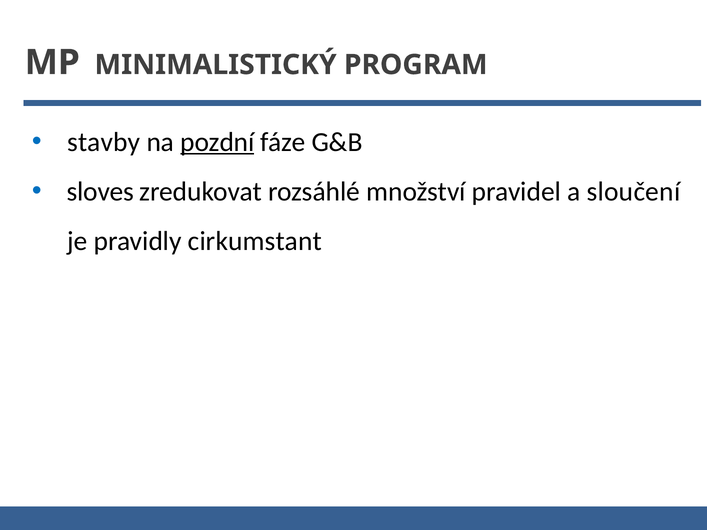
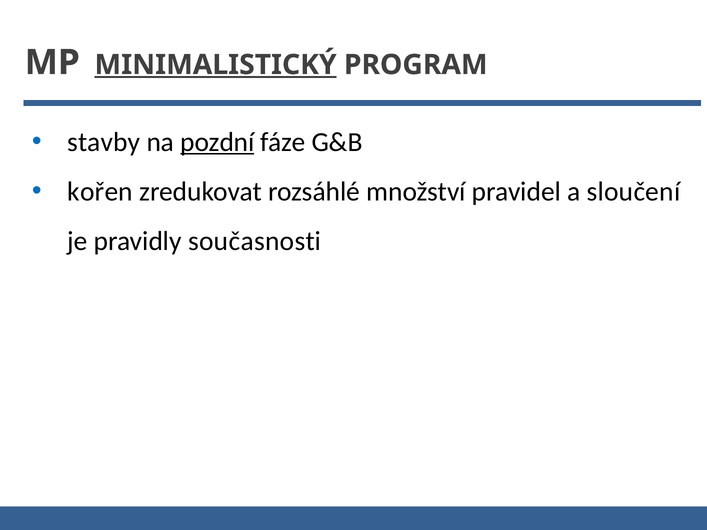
MINIMALISTICKÝ underline: none -> present
sloves: sloves -> kořen
cirkumstant: cirkumstant -> současnosti
